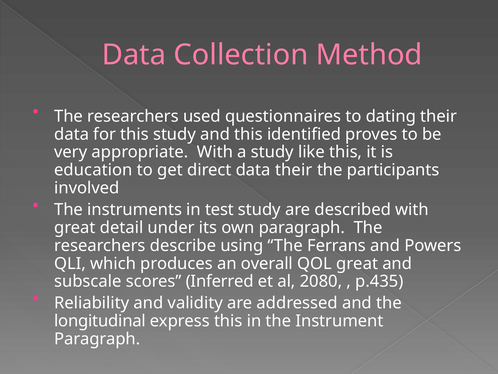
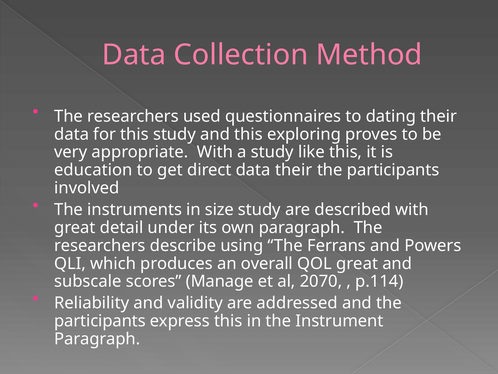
identified: identified -> exploring
test: test -> size
Inferred: Inferred -> Manage
2080: 2080 -> 2070
p.435: p.435 -> p.114
longitudinal at (100, 321): longitudinal -> participants
